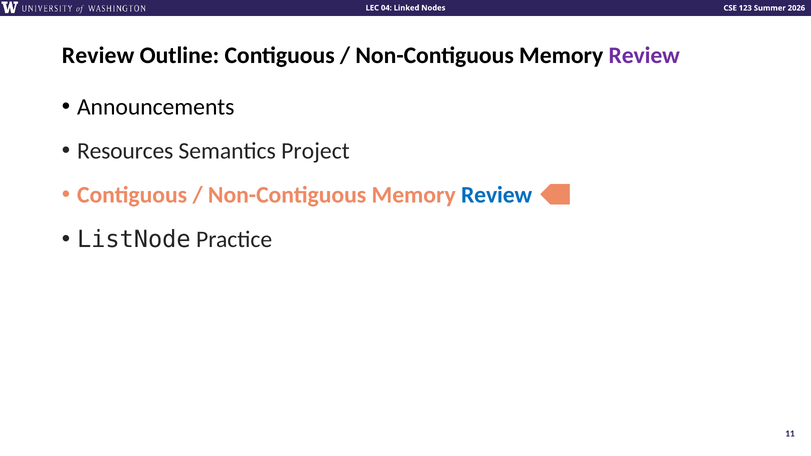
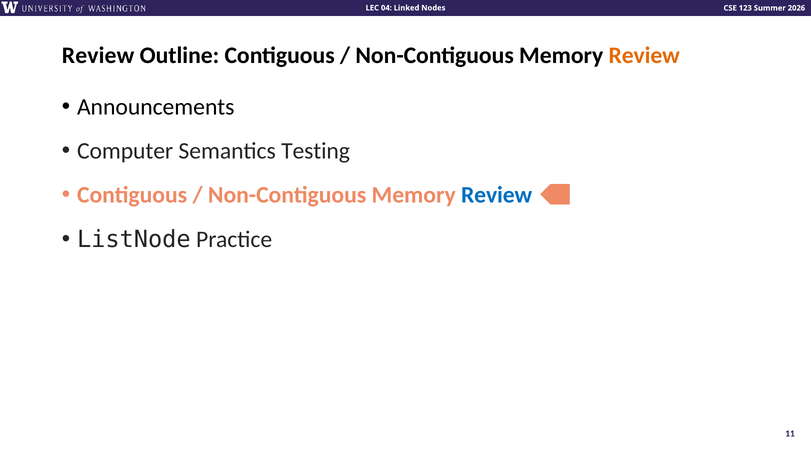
Review at (644, 56) colour: purple -> orange
Resources: Resources -> Computer
Project: Project -> Testing
